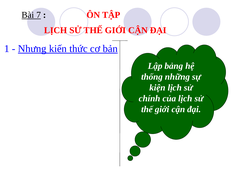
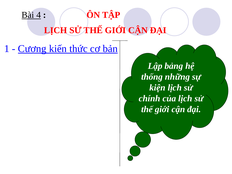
7: 7 -> 4
Nhưng: Nhưng -> Cương
